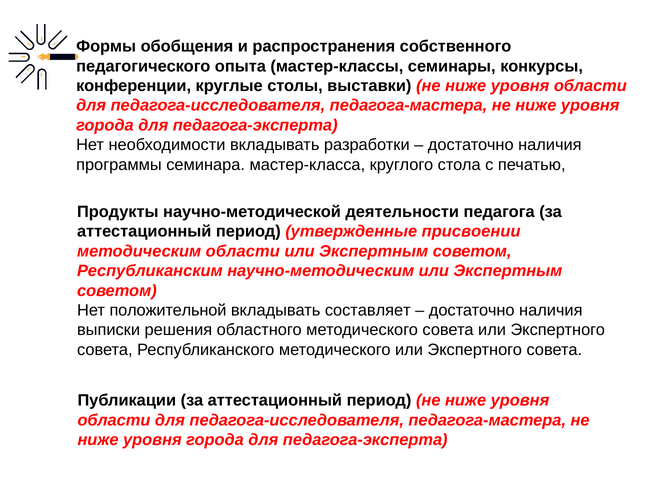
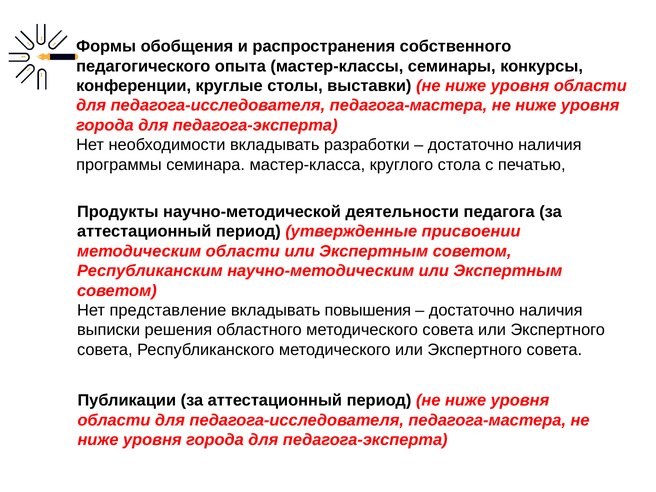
положительной: положительной -> представление
составляет: составляет -> повышения
